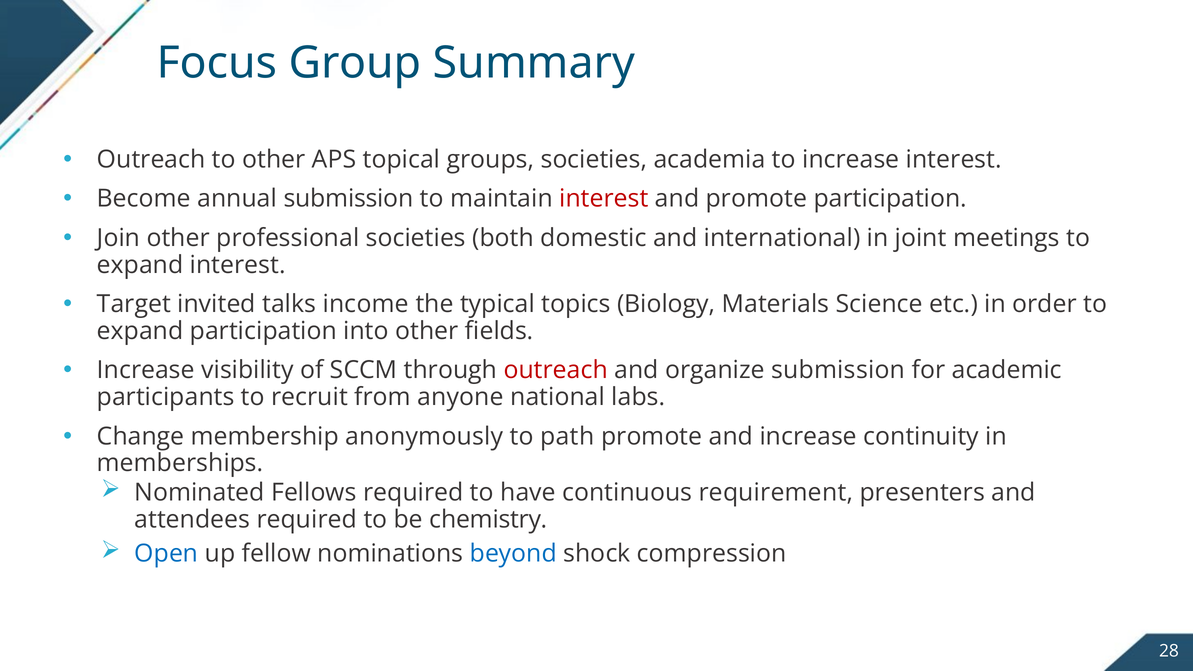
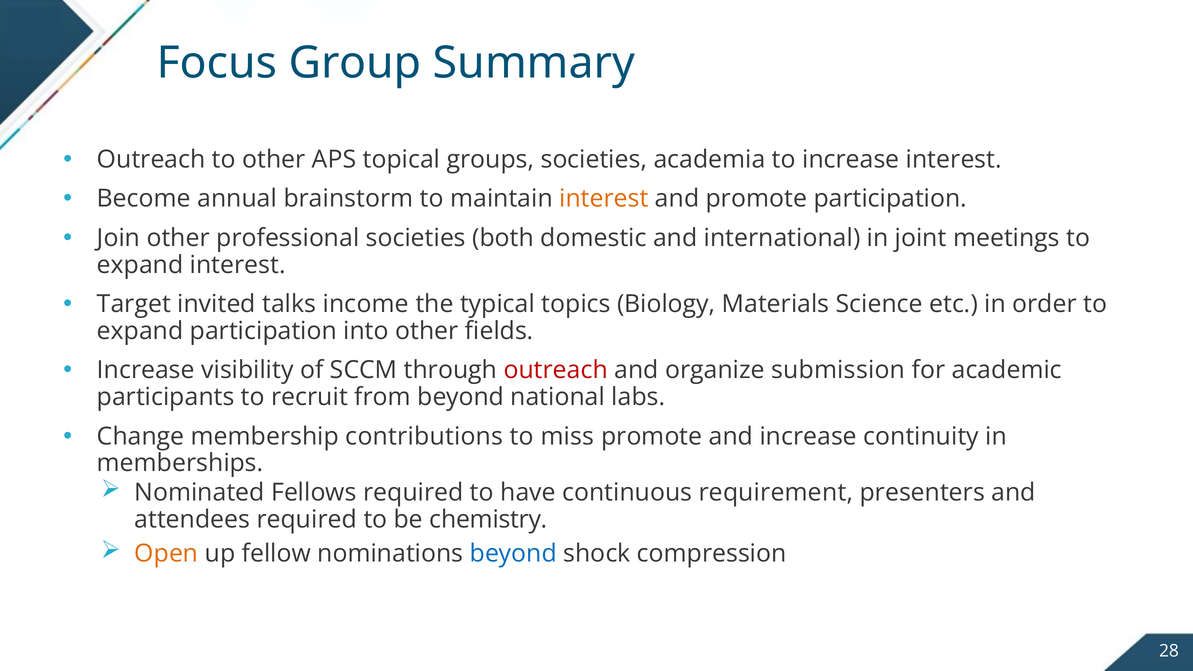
annual submission: submission -> brainstorm
interest at (604, 199) colour: red -> orange
from anyone: anyone -> beyond
anonymously: anonymously -> contributions
path: path -> miss
Open colour: blue -> orange
